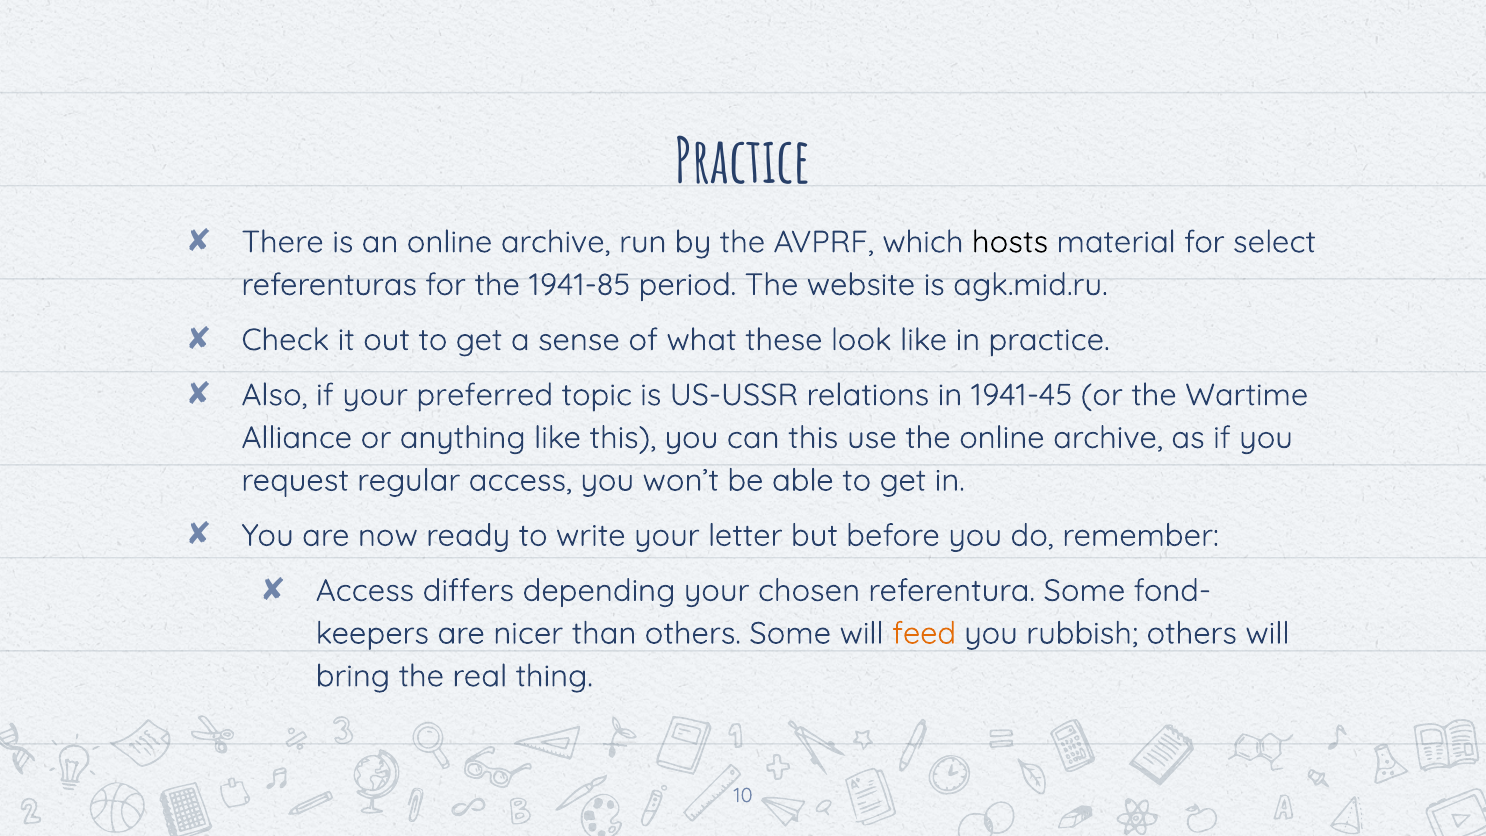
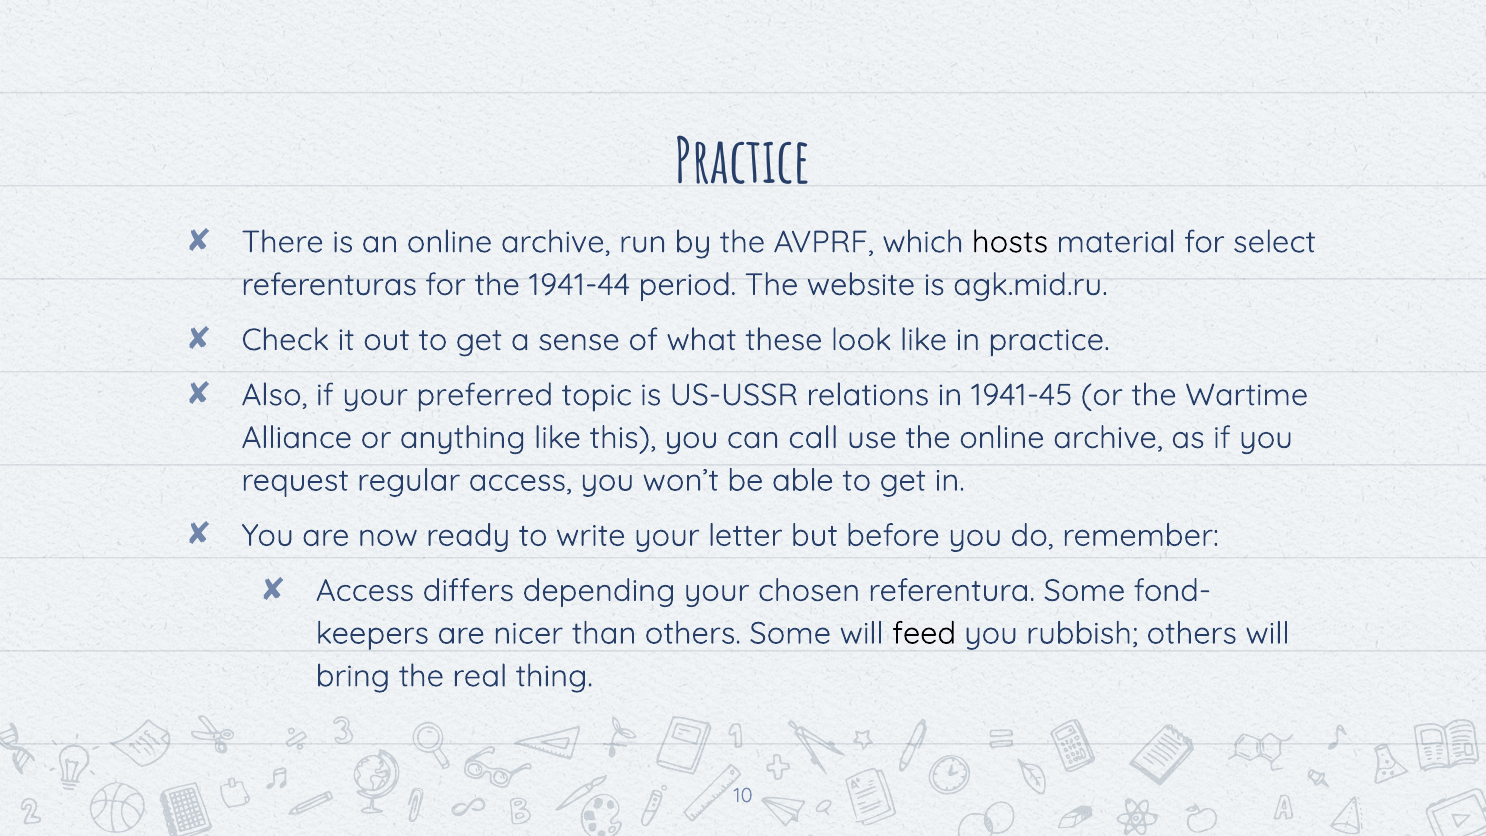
1941-85: 1941-85 -> 1941-44
can this: this -> call
feed colour: orange -> black
